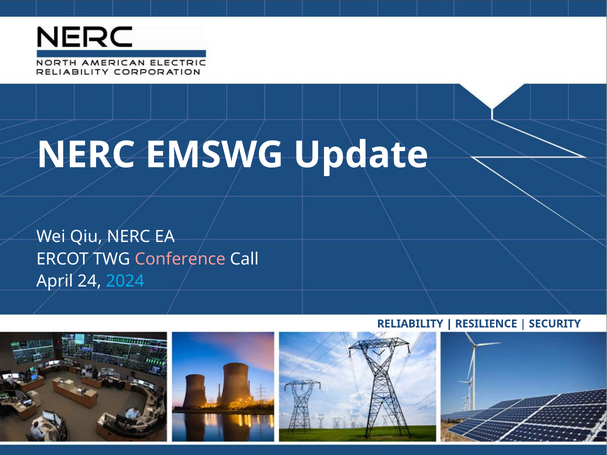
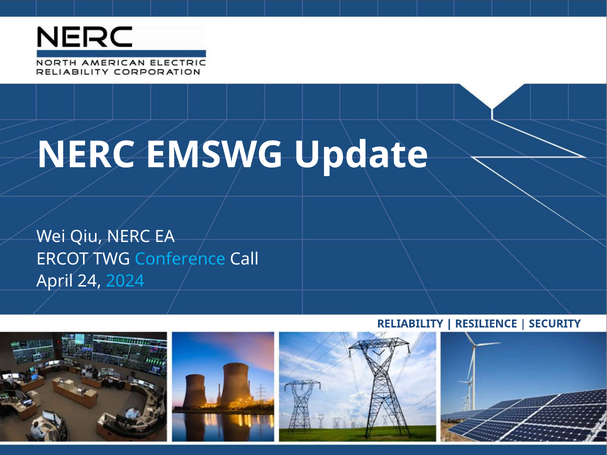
Conference colour: pink -> light blue
